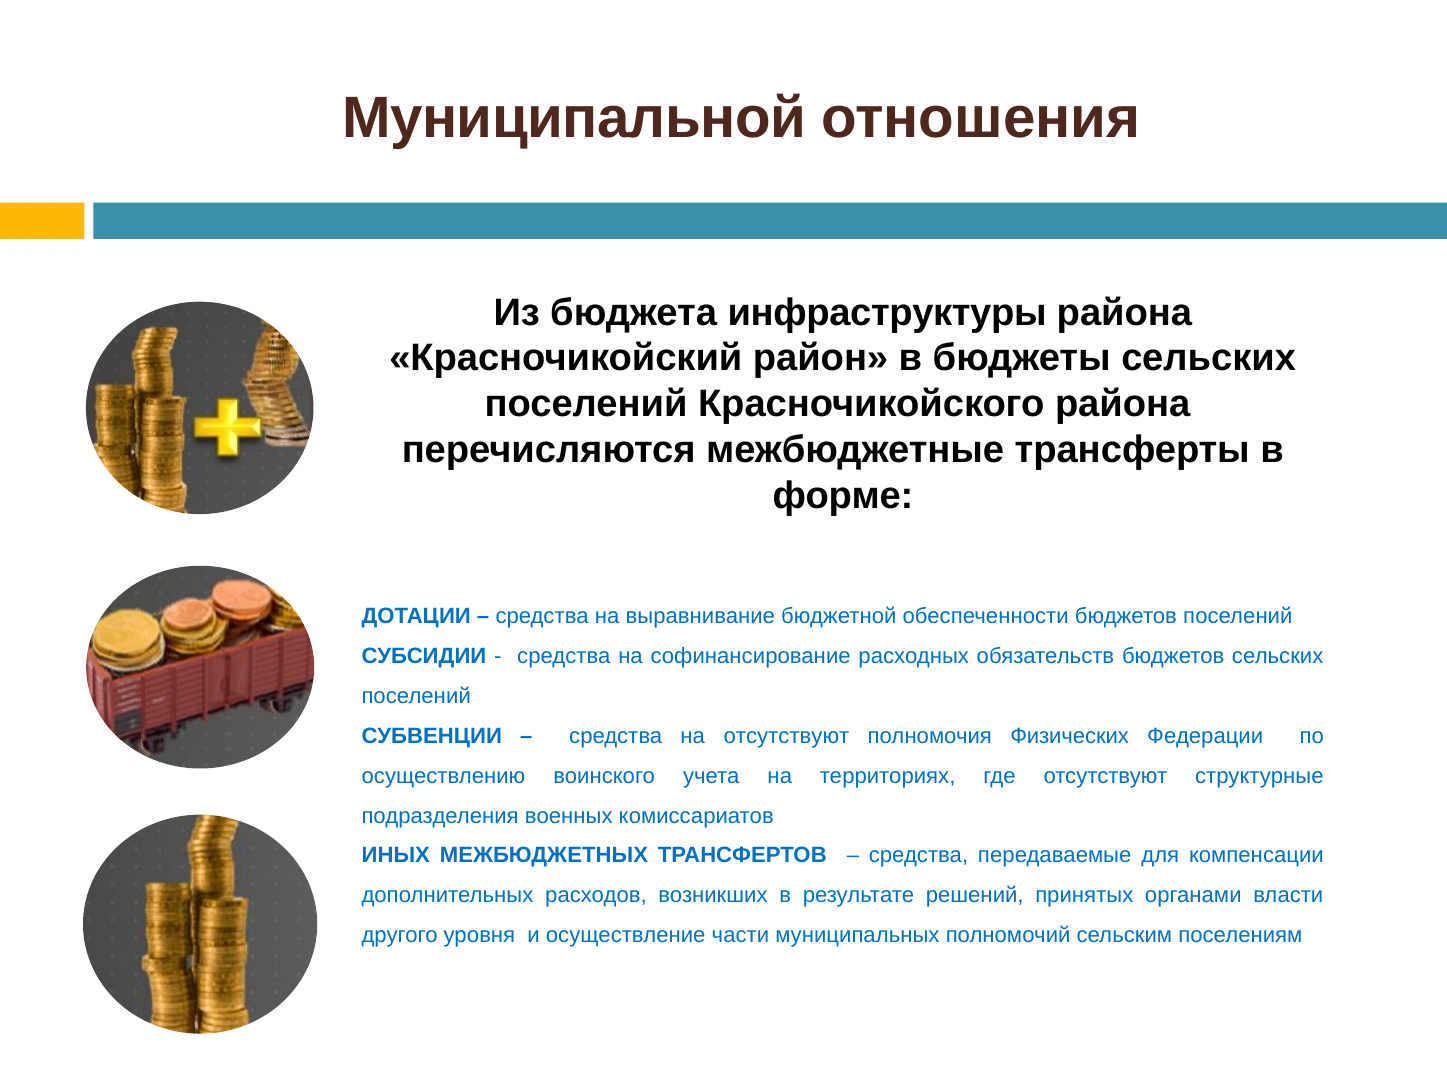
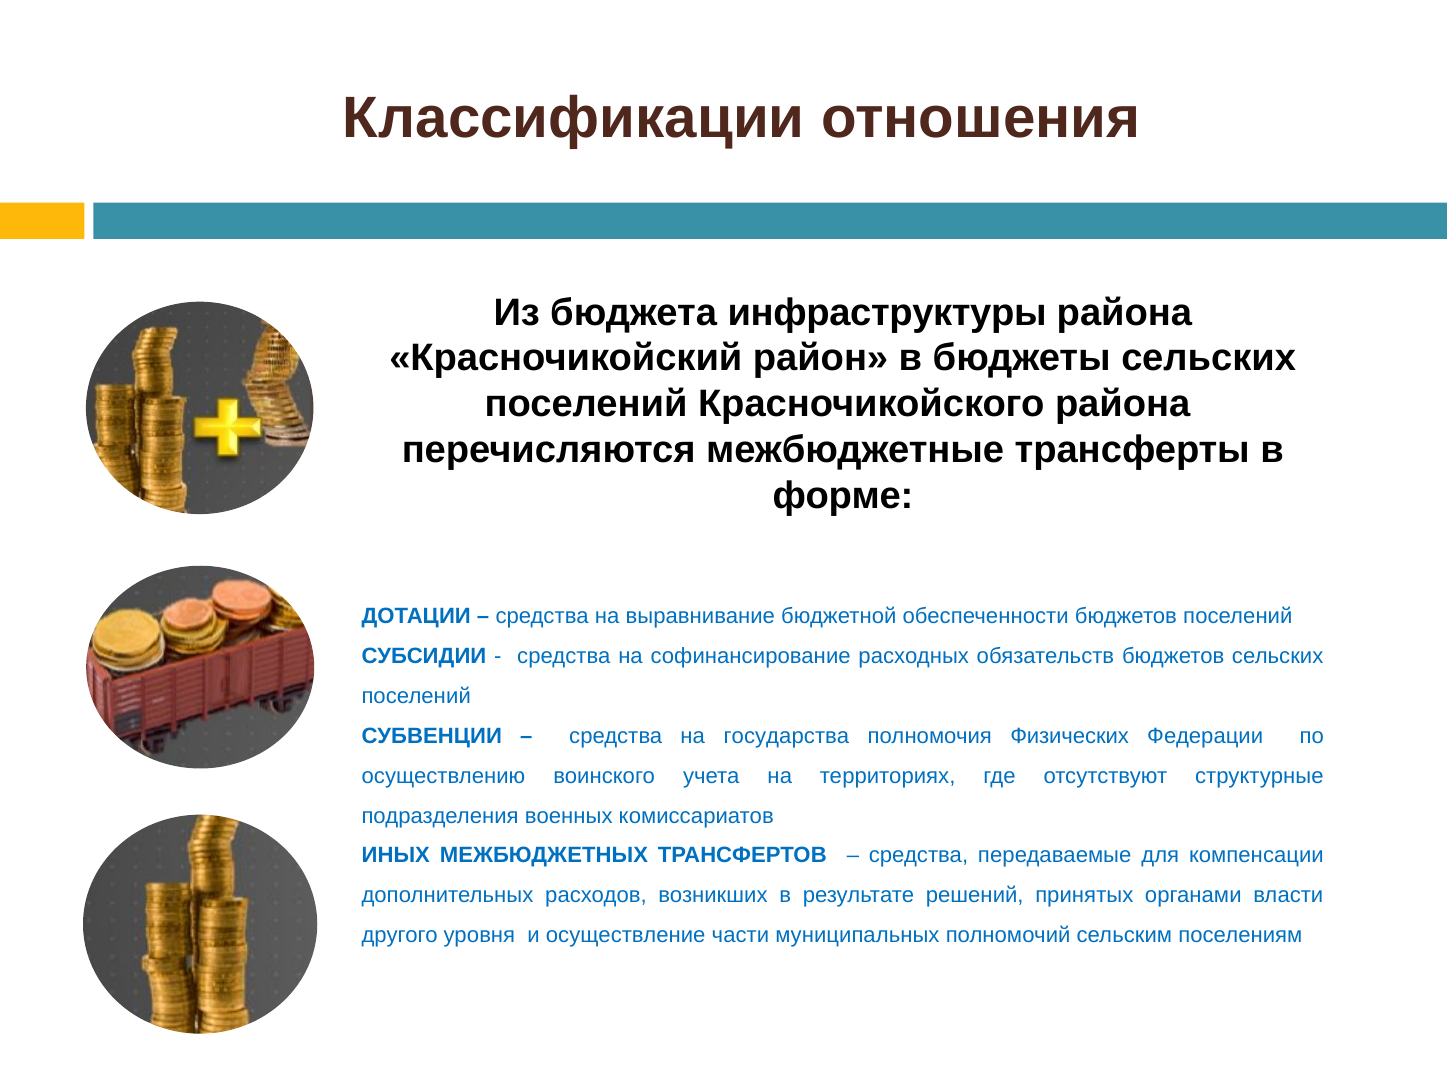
Муниципальной: Муниципальной -> Классификации
на отсутствуют: отсутствуют -> государства
